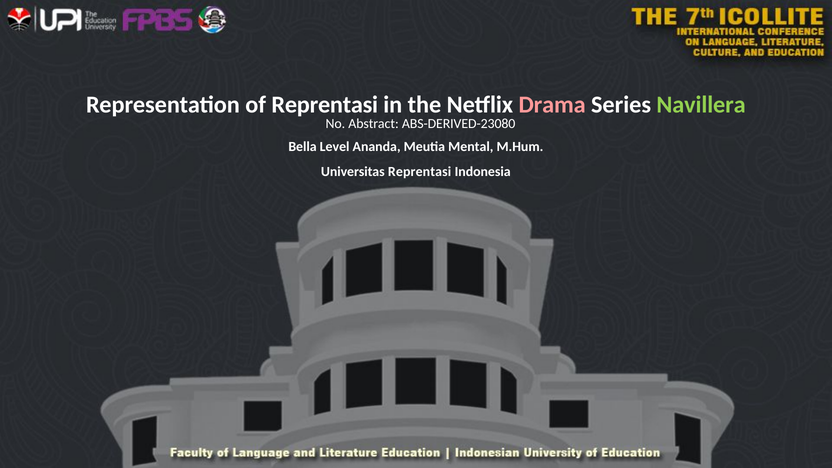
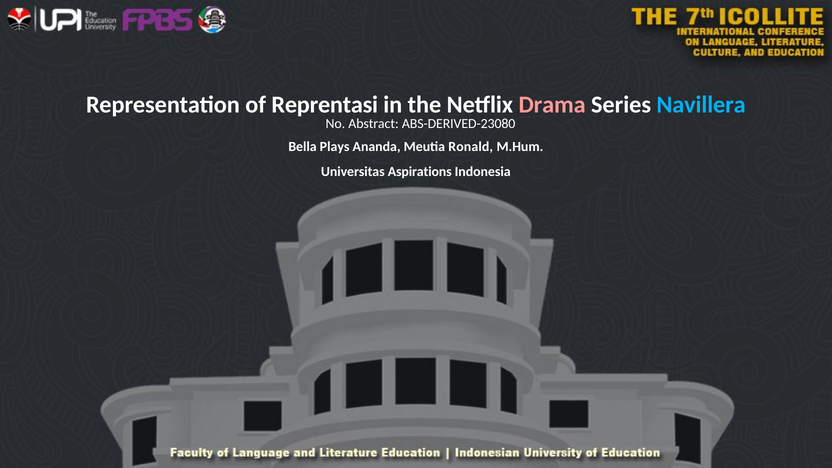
Navillera colour: light green -> light blue
Level: Level -> Plays
Mental: Mental -> Ronald
Universitas Reprentasi: Reprentasi -> Aspirations
